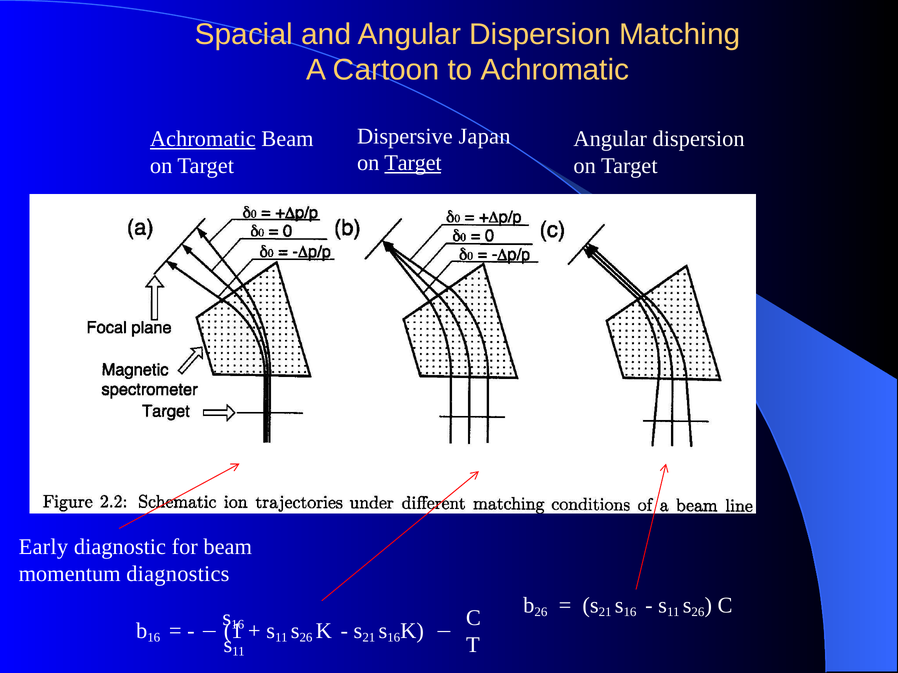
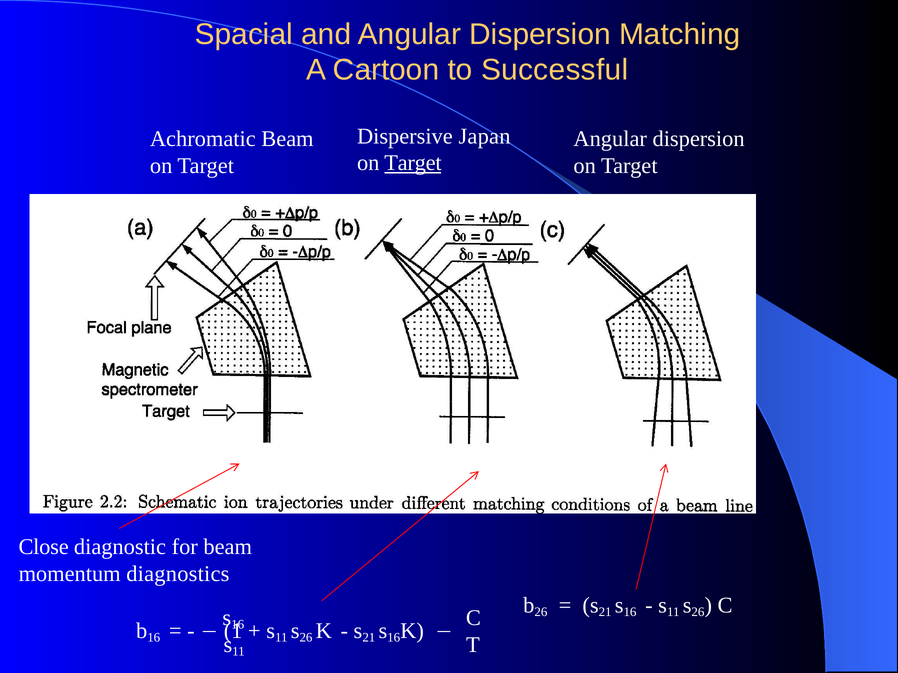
to Achromatic: Achromatic -> Successful
Achromatic at (203, 139) underline: present -> none
Early: Early -> Close
